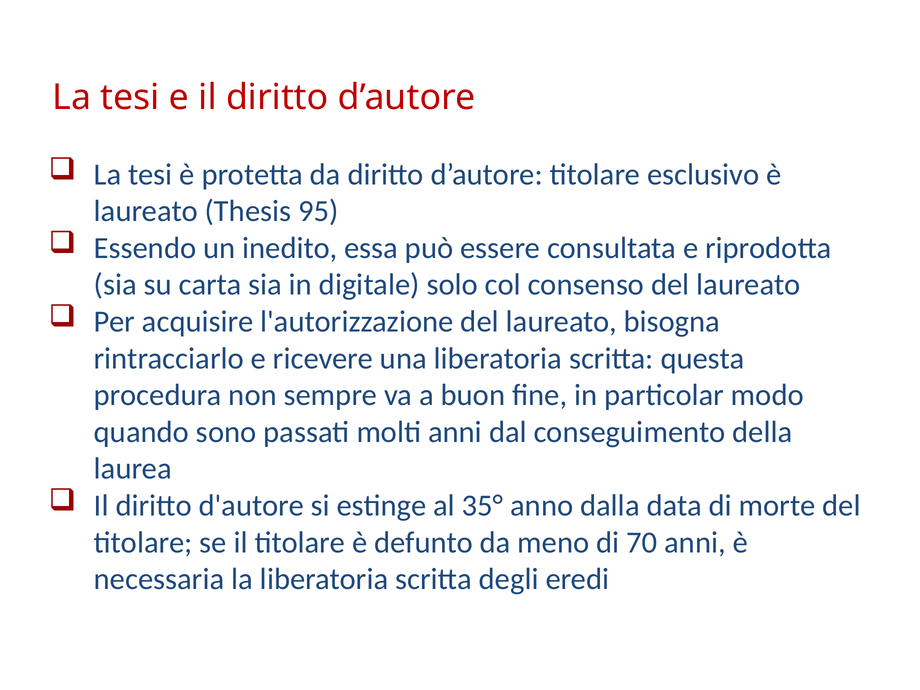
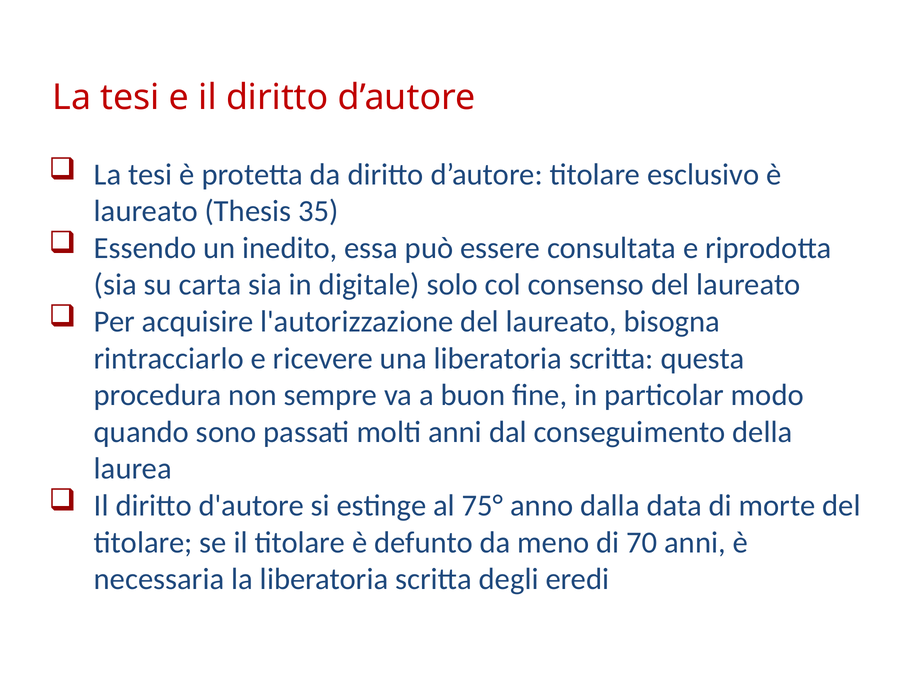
95: 95 -> 35
35°: 35° -> 75°
